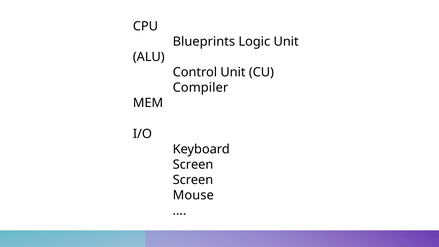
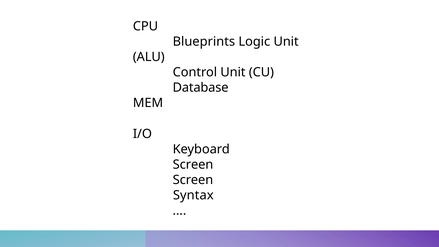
Compiler: Compiler -> Database
Mouse: Mouse -> Syntax
